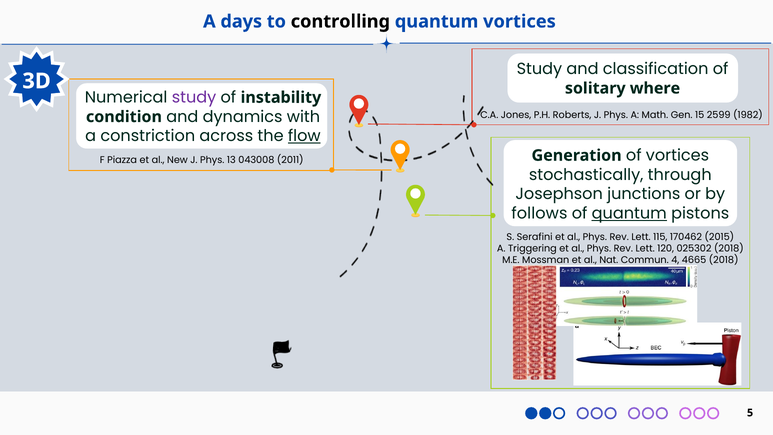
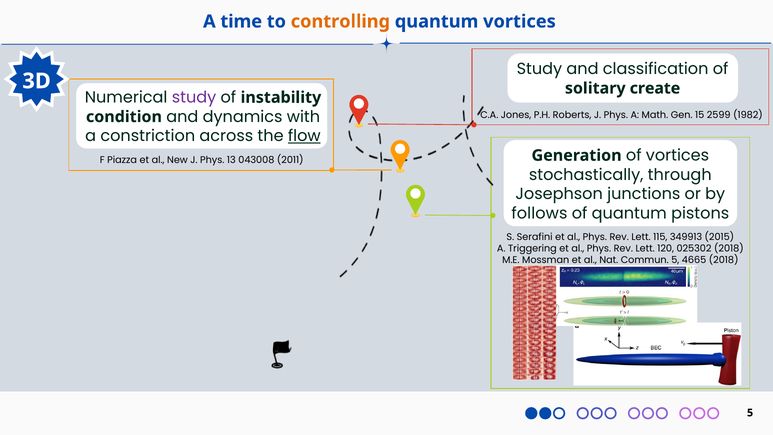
days: days -> time
controlling colour: black -> orange
where: where -> create
quantum at (629, 213) underline: present -> none
170462: 170462 -> 349913
Commun 4: 4 -> 5
